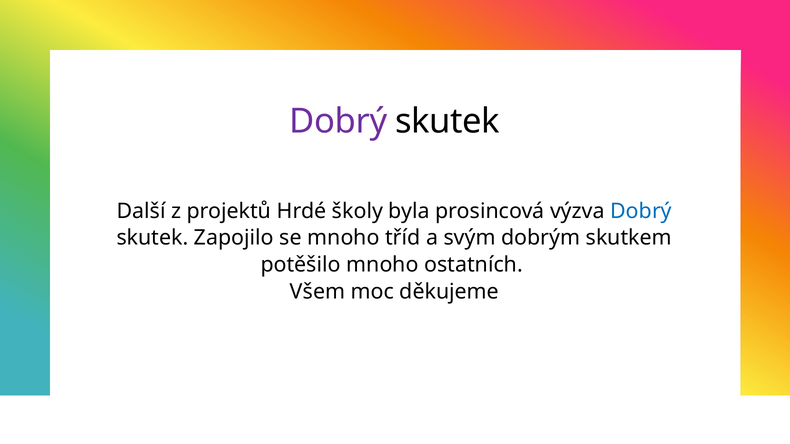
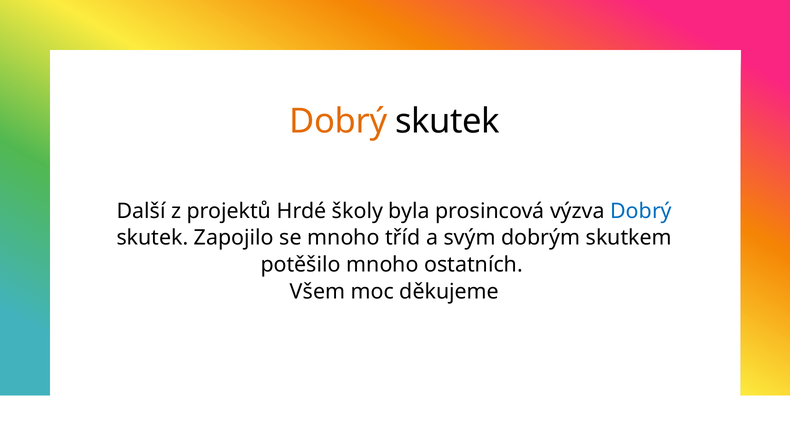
Dobrý at (338, 121) colour: purple -> orange
